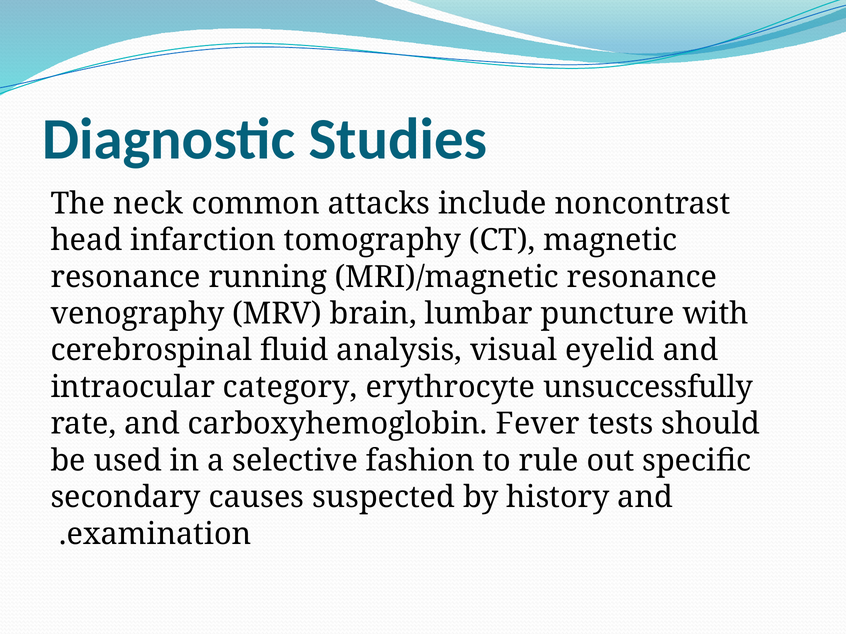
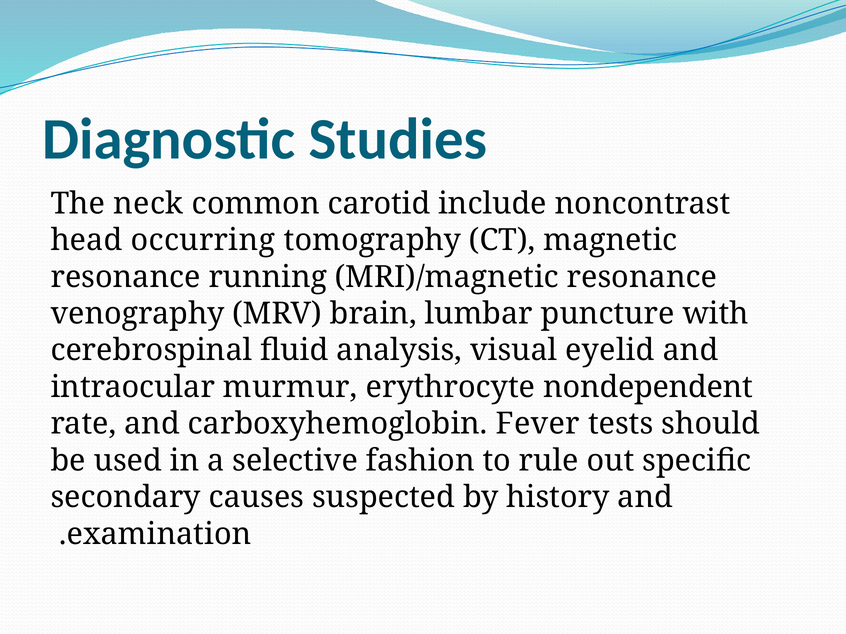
attacks: attacks -> carotid
infarction: infarction -> occurring
category: category -> murmur
unsuccessfully: unsuccessfully -> nondependent
